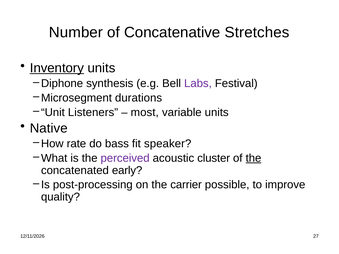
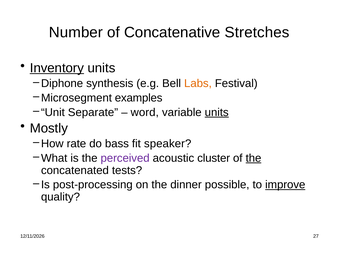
Labs colour: purple -> orange
durations: durations -> examples
Listeners: Listeners -> Separate
most: most -> word
units at (217, 112) underline: none -> present
Native: Native -> Mostly
early: early -> tests
carrier: carrier -> dinner
improve underline: none -> present
